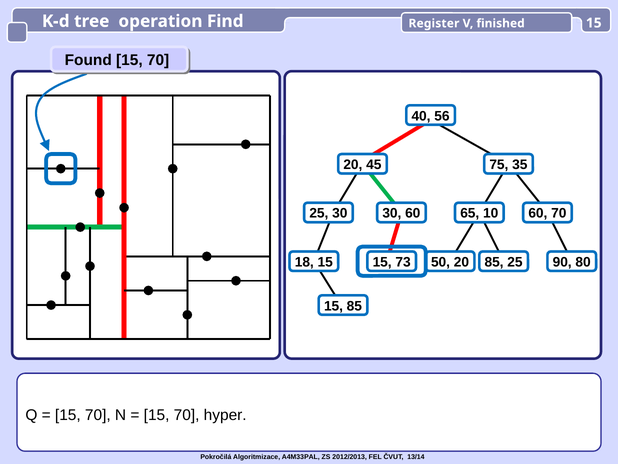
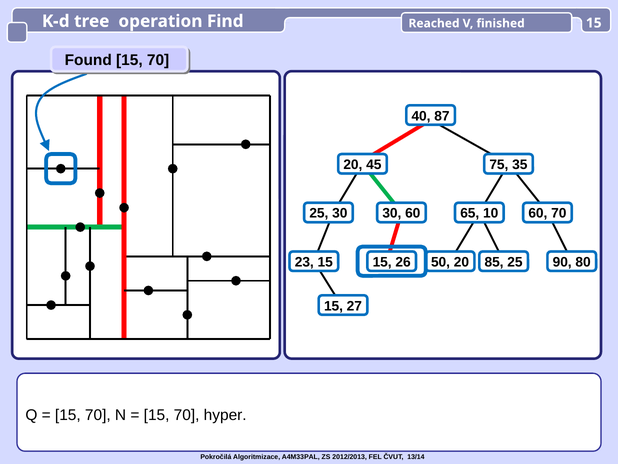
Register: Register -> Reached
56: 56 -> 87
18: 18 -> 23
73: 73 -> 26
15 85: 85 -> 27
